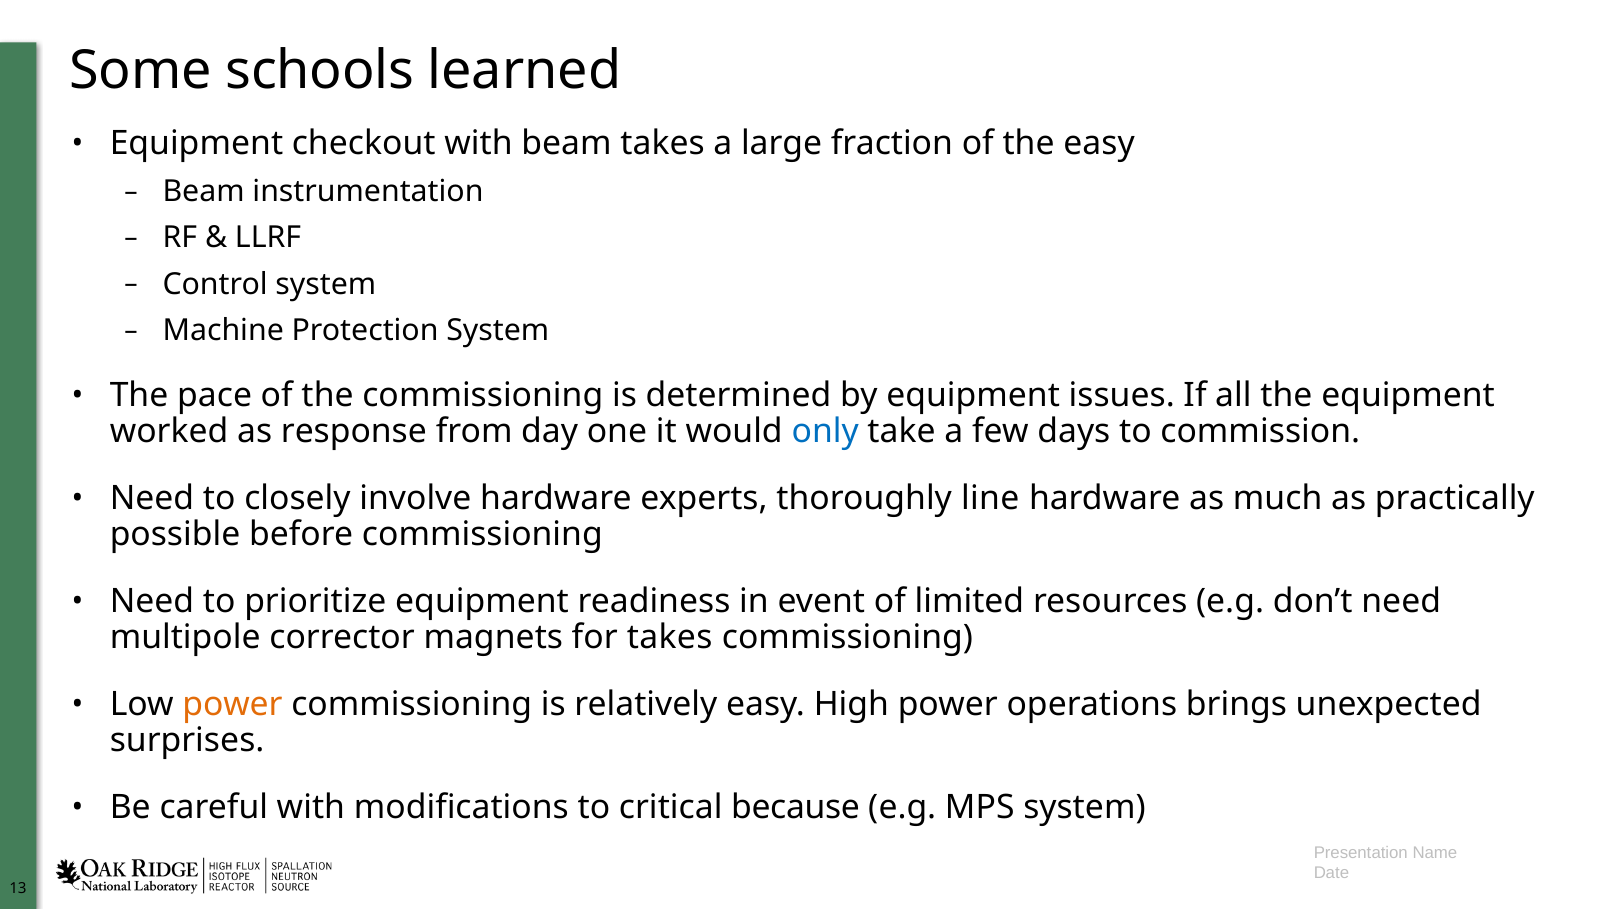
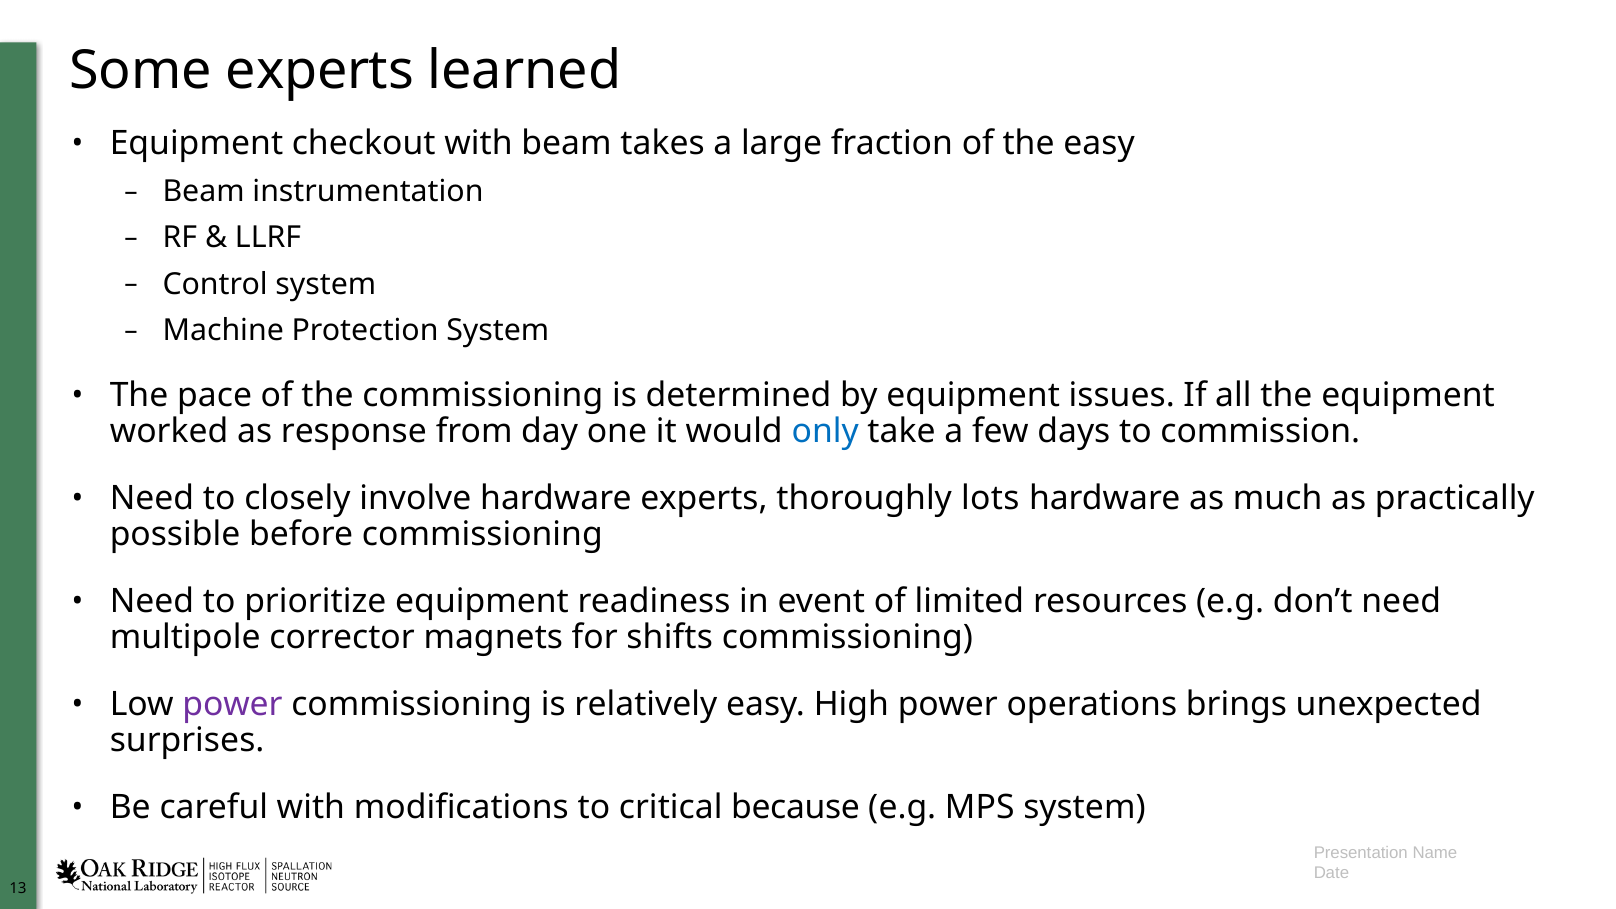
Some schools: schools -> experts
line: line -> lots
for takes: takes -> shifts
power at (232, 704) colour: orange -> purple
